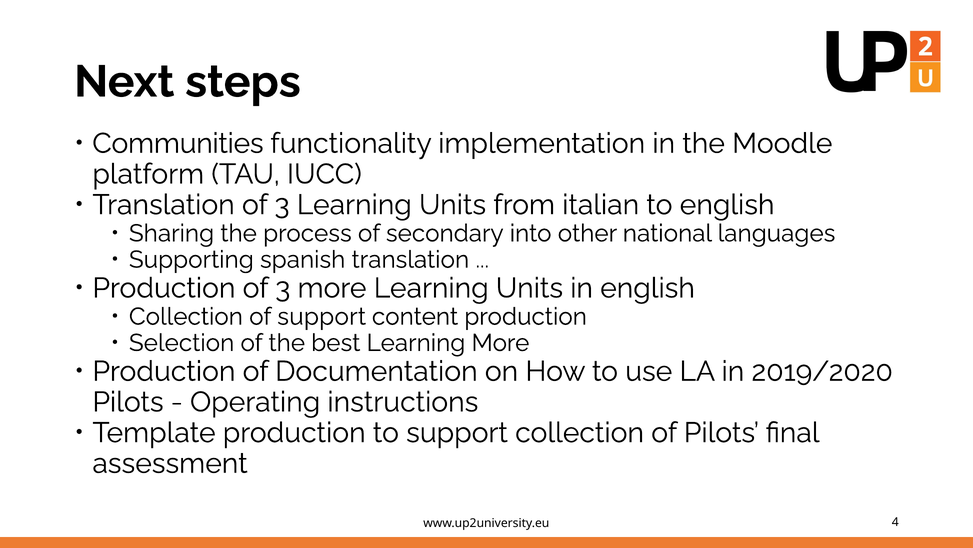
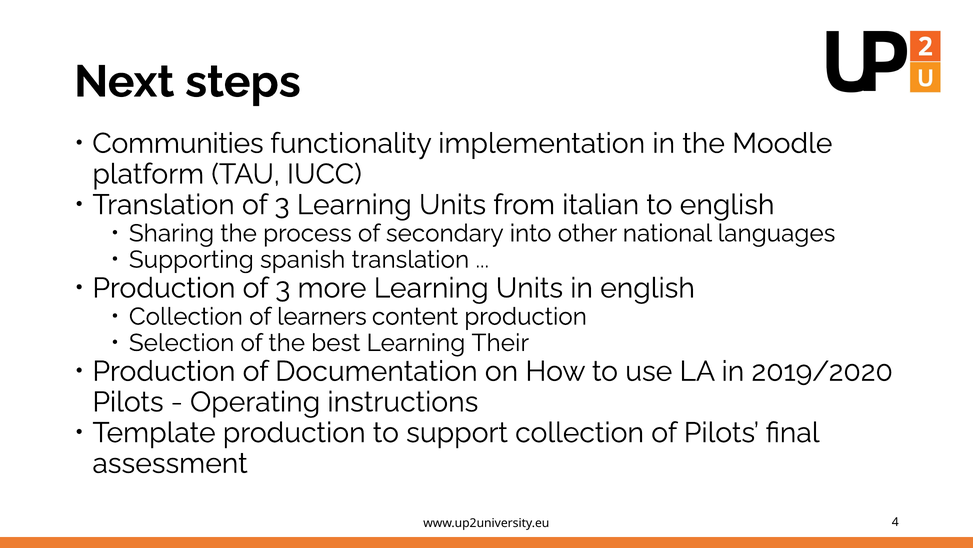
of support: support -> learners
Learning More: More -> Their
